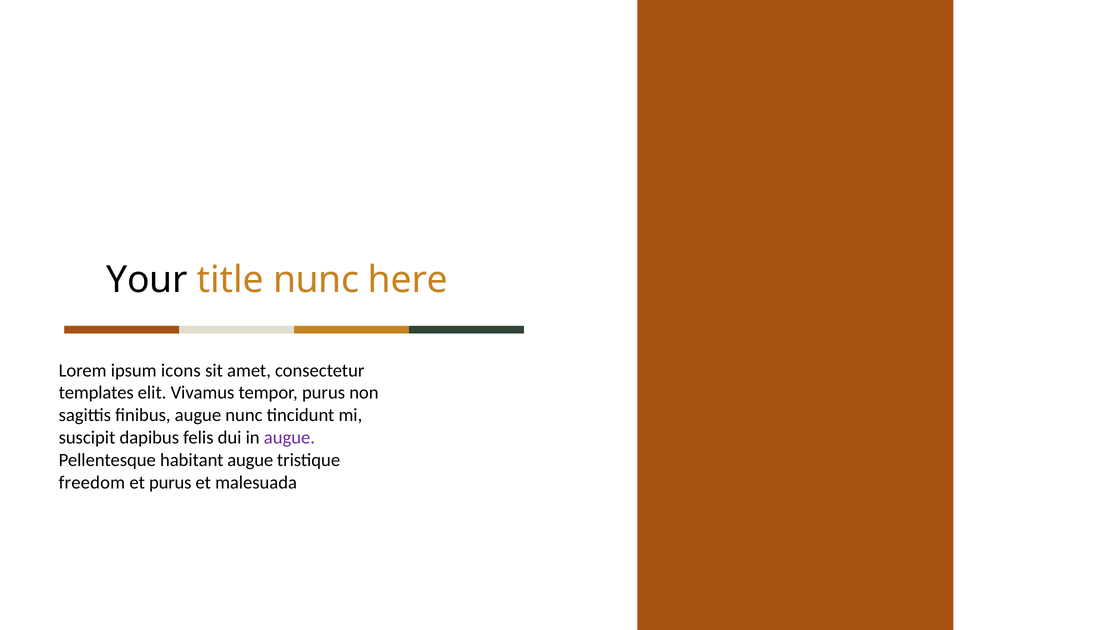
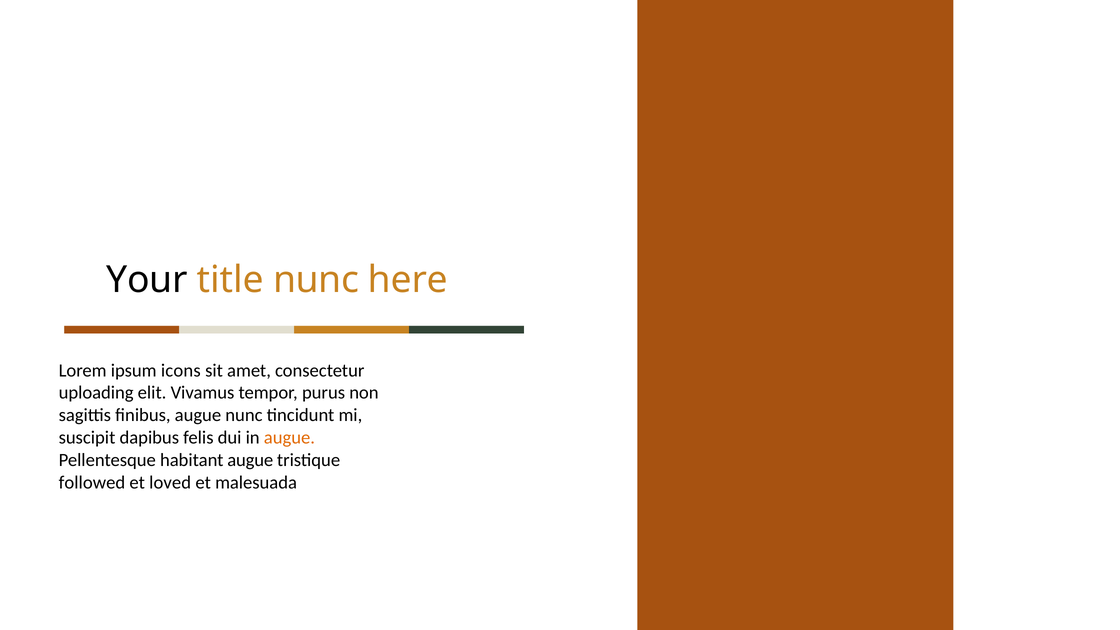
templates: templates -> uploading
augue at (289, 438) colour: purple -> orange
freedom: freedom -> followed
et purus: purus -> loved
